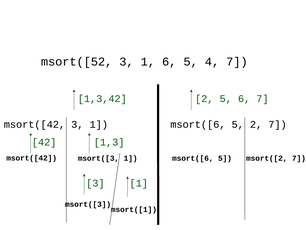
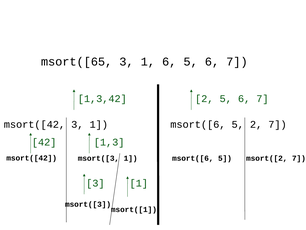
msort([52: msort([52 -> msort([65
6 5 4: 4 -> 6
